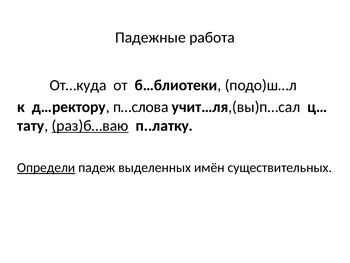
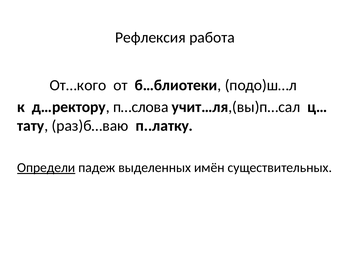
Падежные: Падежные -> Рефлексия
От…куда: От…куда -> От…кого
раз)б…ваю underline: present -> none
